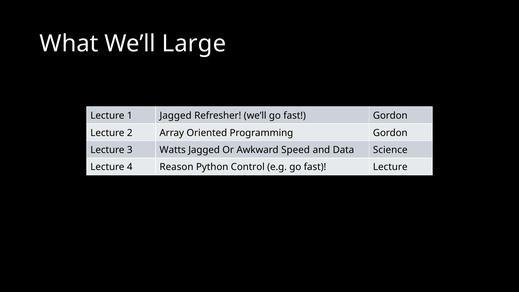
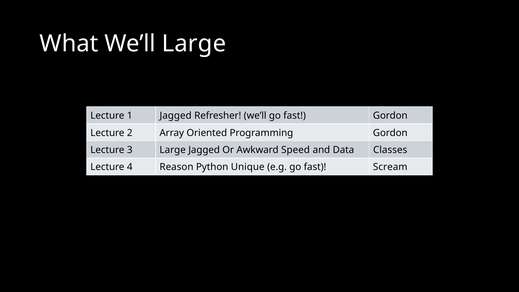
3 Watts: Watts -> Large
Science: Science -> Classes
Control: Control -> Unique
fast Lecture: Lecture -> Scream
